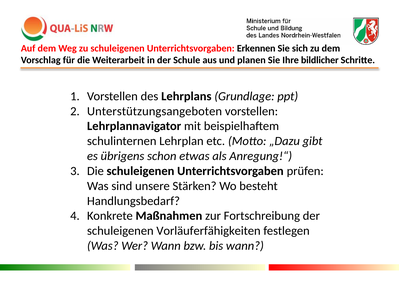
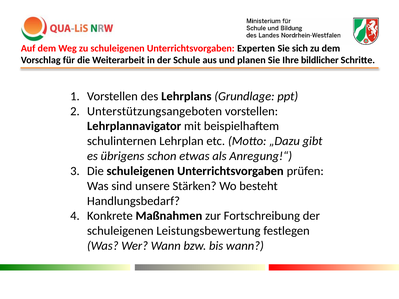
Erkennen: Erkennen -> Experten
Vorläuferfähigkeiten: Vorläuferfähigkeiten -> Leistungsbewertung
